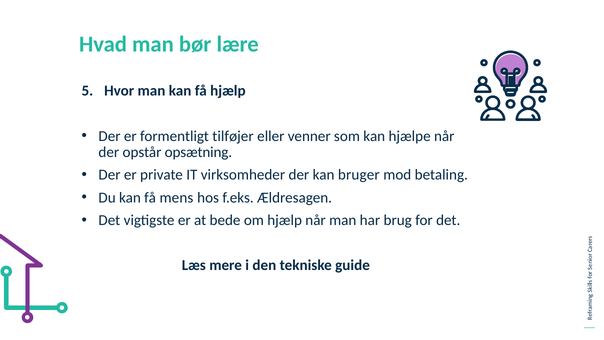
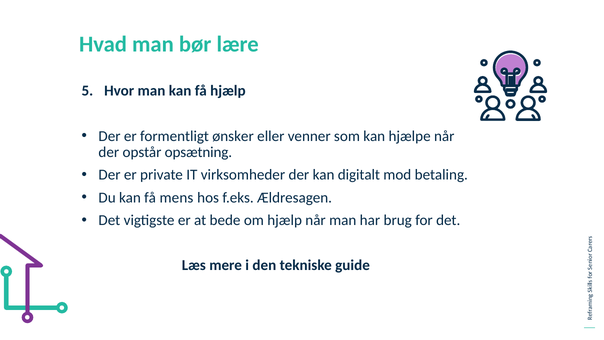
tilføjer: tilføjer -> ønsker
bruger: bruger -> digitalt
